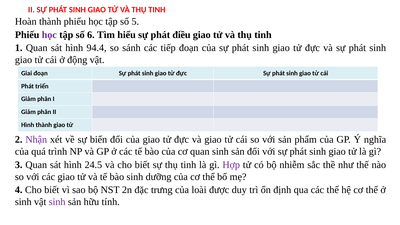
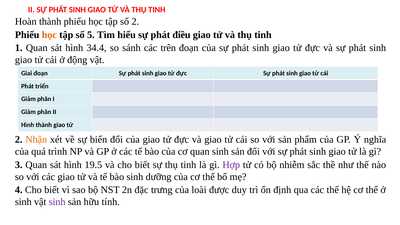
số 5: 5 -> 2
học at (49, 35) colour: purple -> orange
6: 6 -> 5
94.4: 94.4 -> 34.4
tiếp: tiếp -> trên
Nhận colour: purple -> orange
24.5: 24.5 -> 19.5
